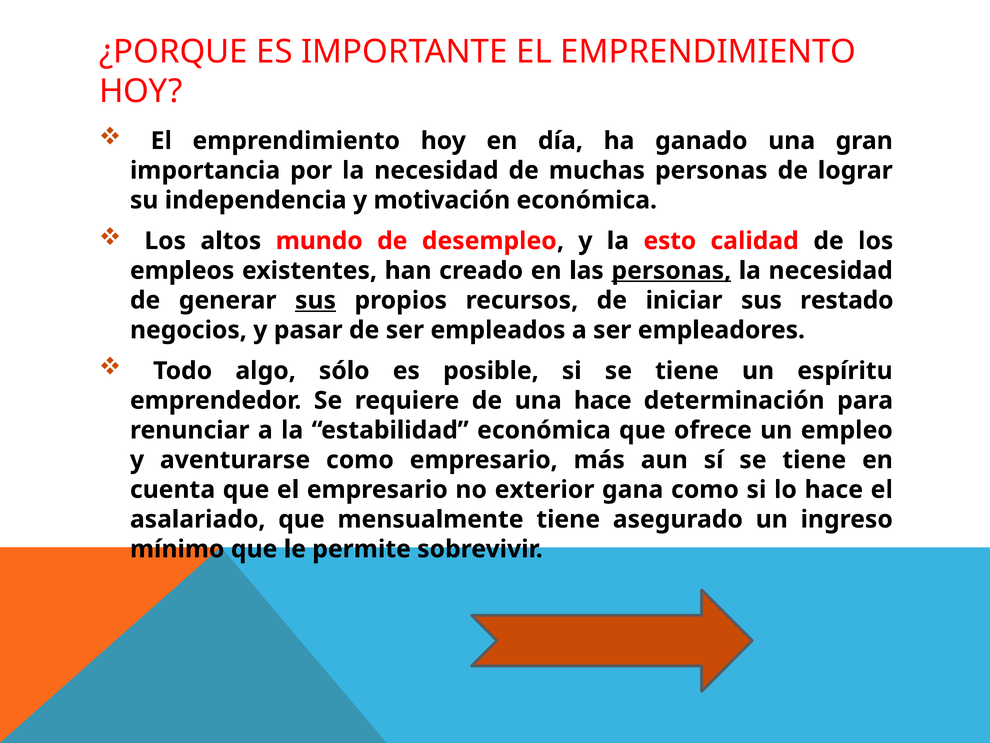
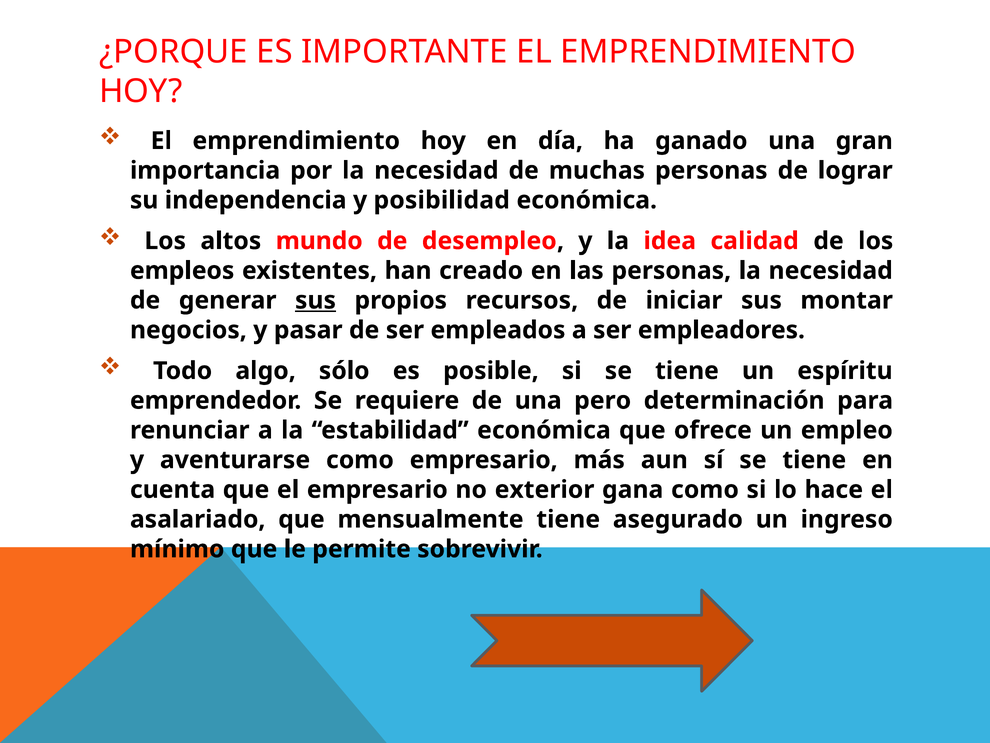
motivación: motivación -> posibilidad
esto: esto -> idea
personas at (671, 270) underline: present -> none
restado: restado -> montar
una hace: hace -> pero
